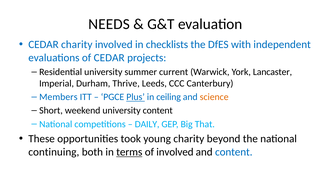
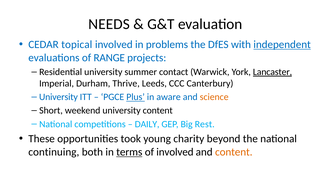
CEDAR charity: charity -> topical
checklists: checklists -> problems
independent underline: none -> present
of CEDAR: CEDAR -> RANGE
current: current -> contact
Lancaster underline: none -> present
Members at (58, 97): Members -> University
ceiling: ceiling -> aware
That: That -> Rest
content at (234, 152) colour: blue -> orange
